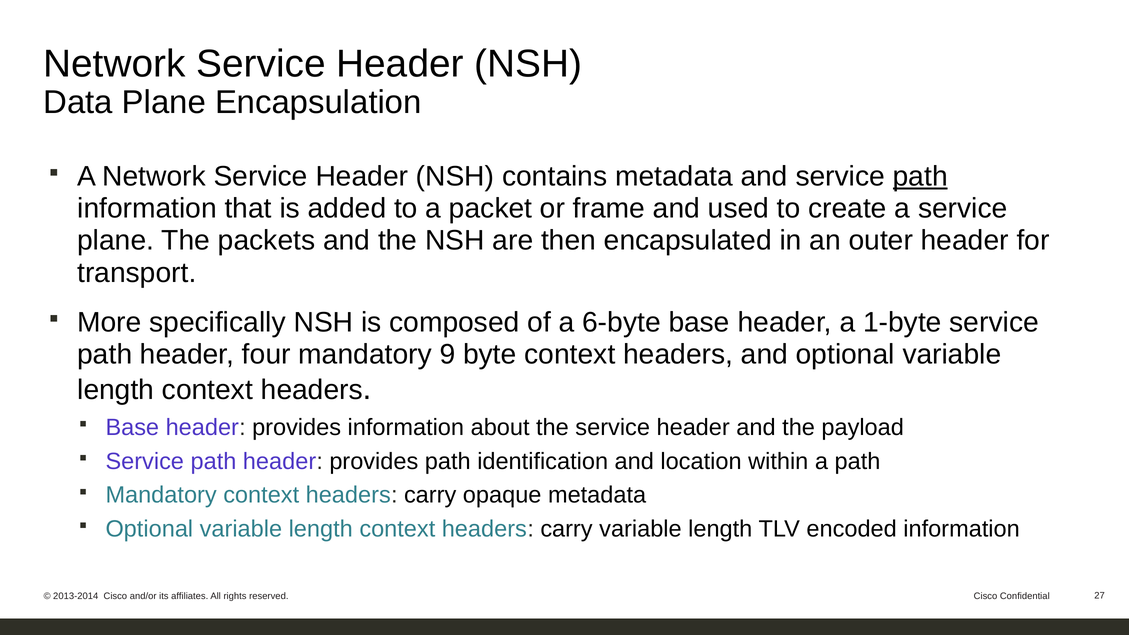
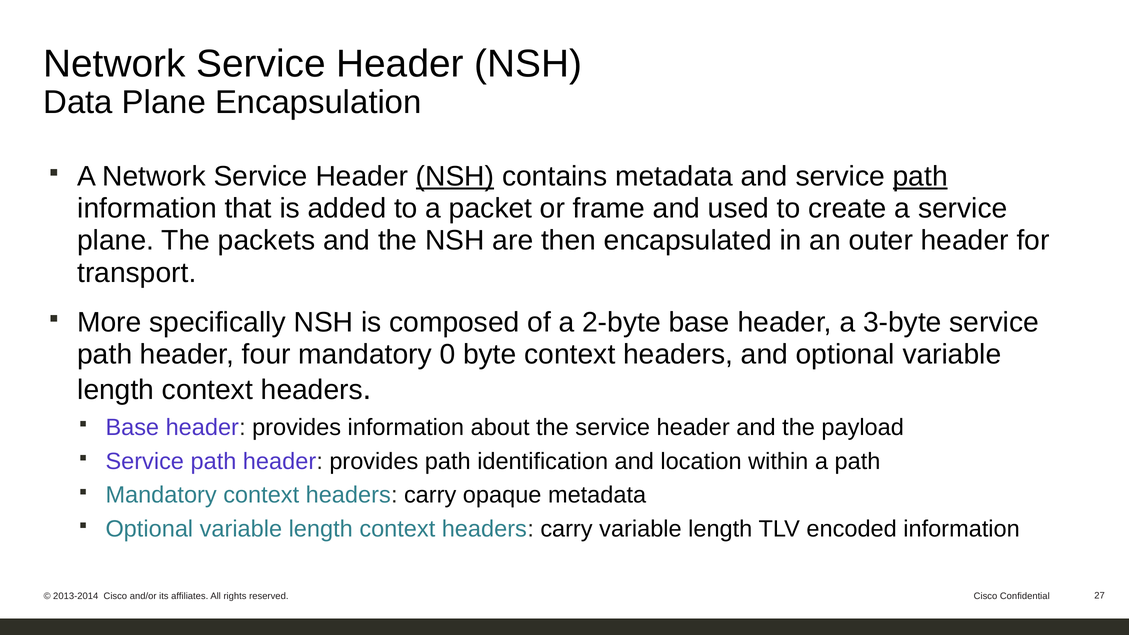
NSH at (455, 176) underline: none -> present
6-byte: 6-byte -> 2-byte
1-byte: 1-byte -> 3-byte
9: 9 -> 0
